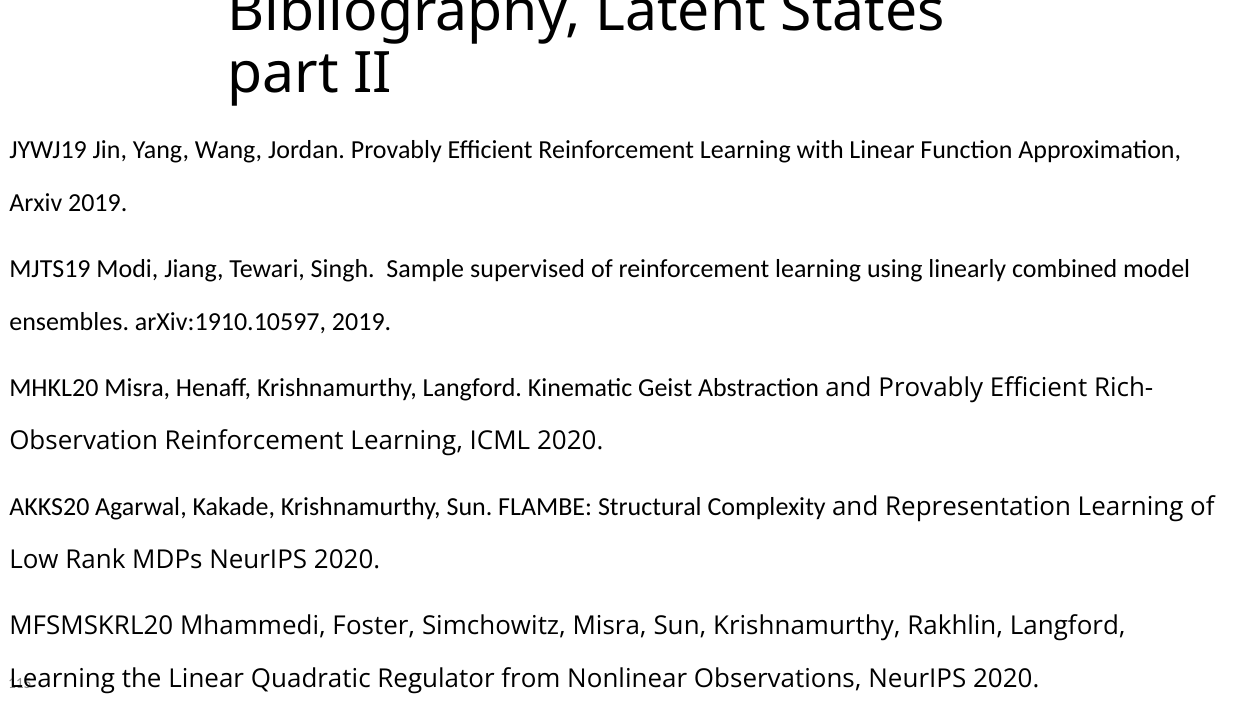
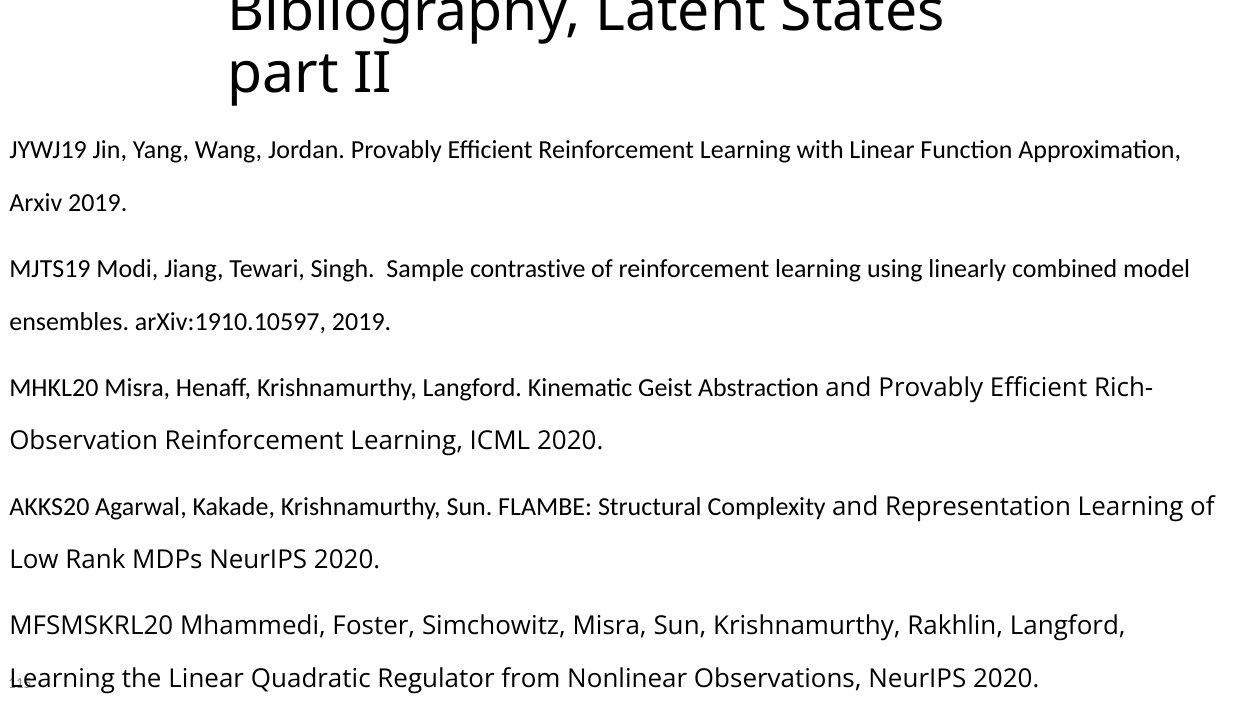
supervised: supervised -> contrastive
